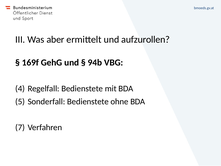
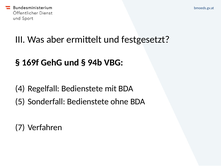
aufzurollen: aufzurollen -> festgesetzt
